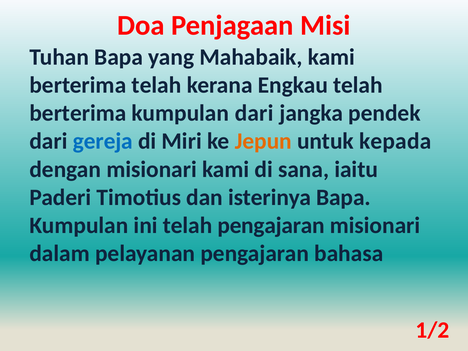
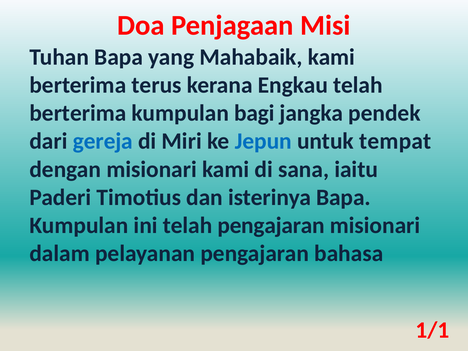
berterima telah: telah -> terus
kumpulan dari: dari -> bagi
Jepun colour: orange -> blue
kepada: kepada -> tempat
1/2: 1/2 -> 1/1
